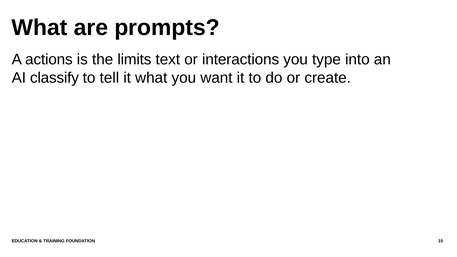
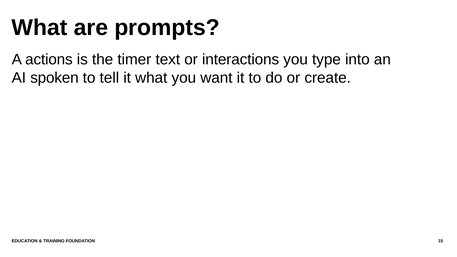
limits: limits -> timer
classify: classify -> spoken
